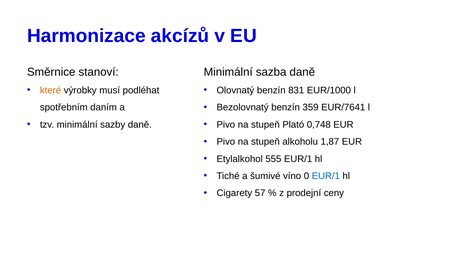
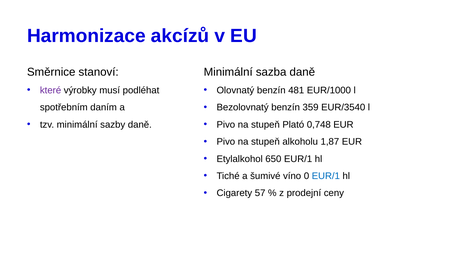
které colour: orange -> purple
831: 831 -> 481
EUR/7641: EUR/7641 -> EUR/3540
555: 555 -> 650
